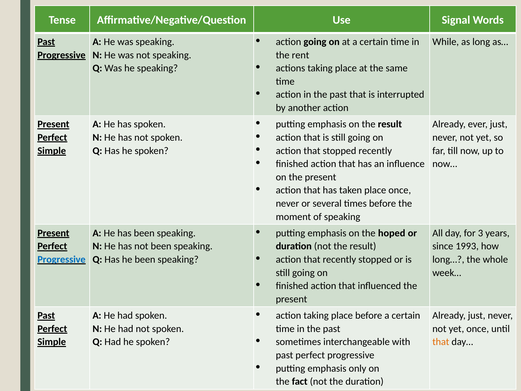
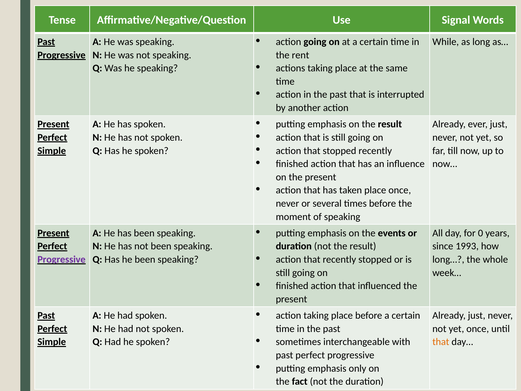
hoped: hoped -> events
3: 3 -> 0
Progressive at (62, 259) colour: blue -> purple
